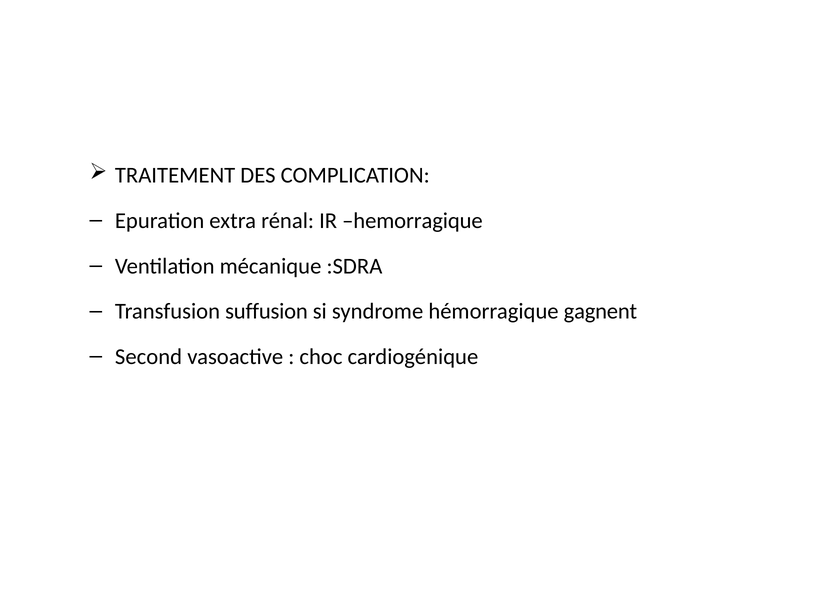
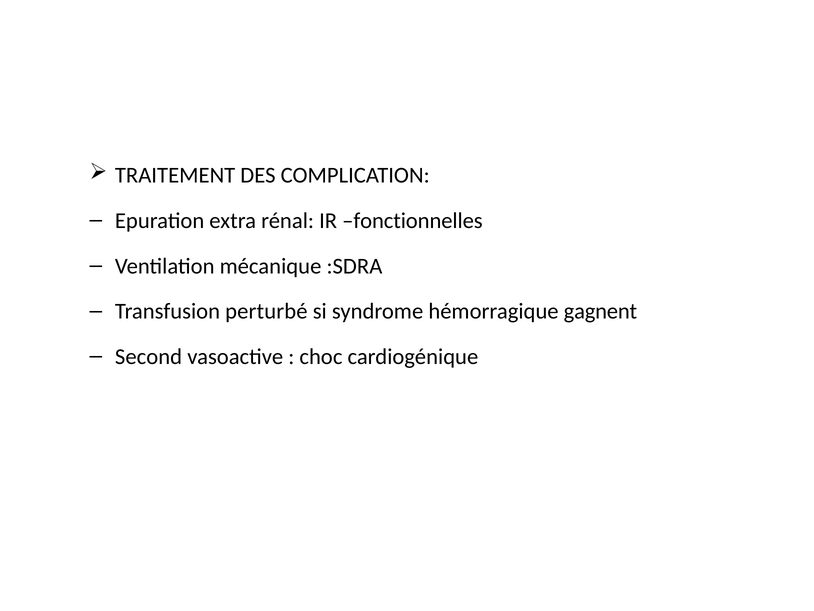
hemorragique: hemorragique -> fonctionnelles
suffusion: suffusion -> perturbé
